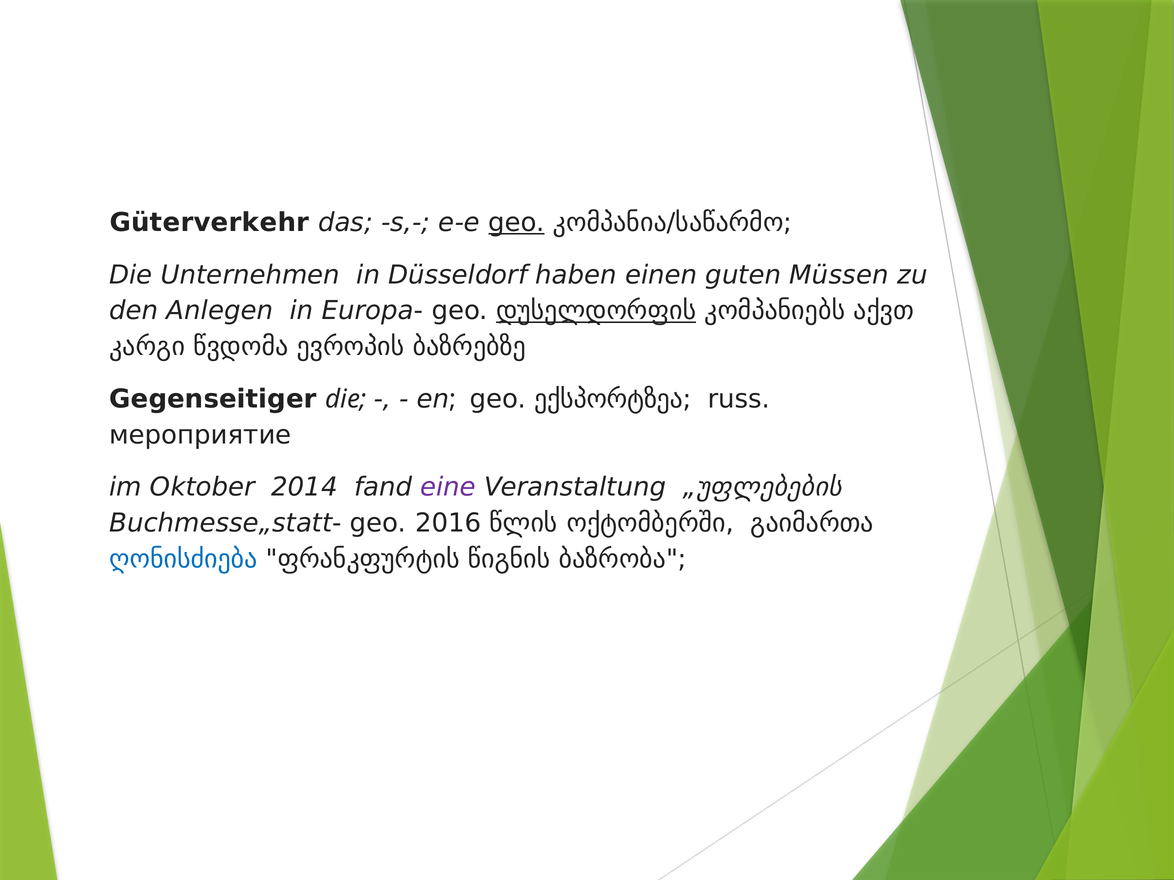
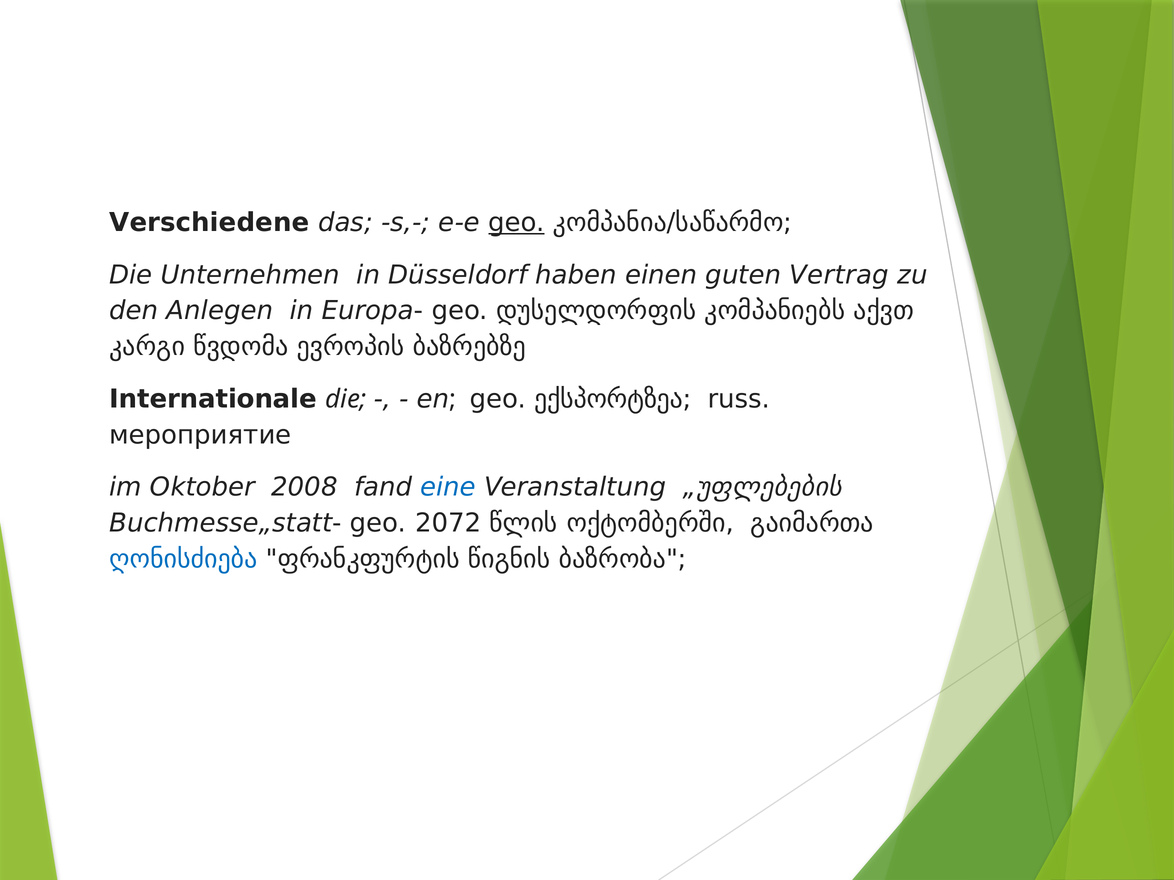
Güterverkehr: Güterverkehr -> Verschiedene
Müssen: Müssen -> Vertrag
დუსელდორფის underline: present -> none
Gegenseitiger: Gegenseitiger -> Internationale
2014: 2014 -> 2008
eine colour: purple -> blue
2016: 2016 -> 2072
